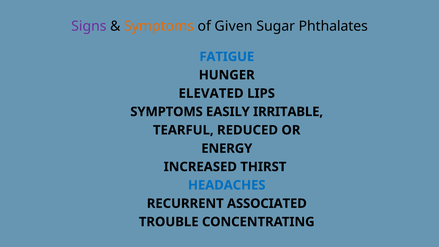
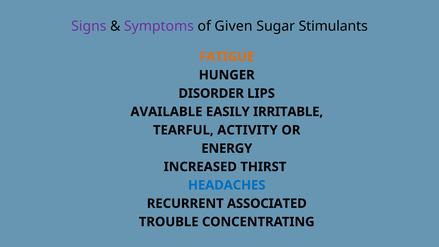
Symptoms at (159, 26) colour: orange -> purple
Phthalates: Phthalates -> Stimulants
FATIGUE colour: blue -> orange
ELEVATED: ELEVATED -> DISORDER
SYMPTOMS at (167, 112): SYMPTOMS -> AVAILABLE
REDUCED: REDUCED -> ACTIVITY
